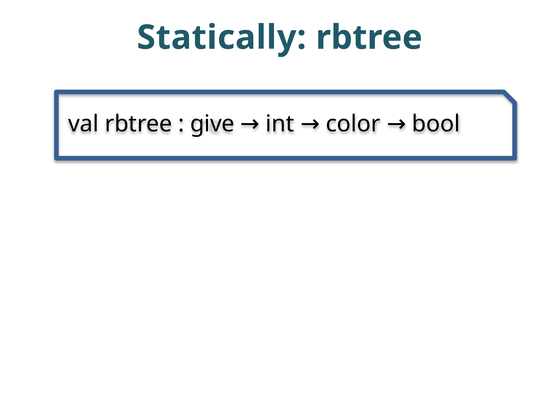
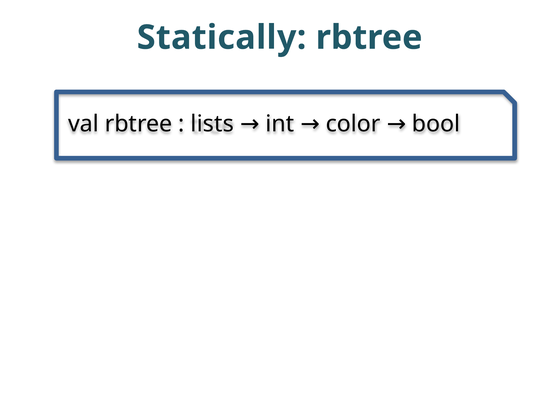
give: give -> lists
